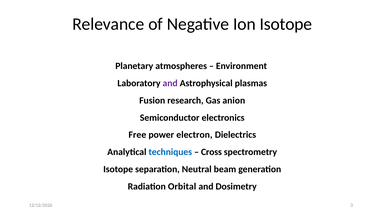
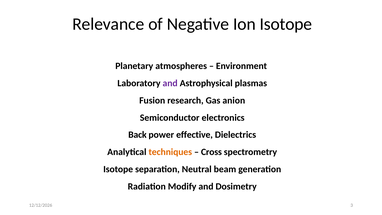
Free: Free -> Back
electron: electron -> effective
techniques colour: blue -> orange
Orbital: Orbital -> Modify
